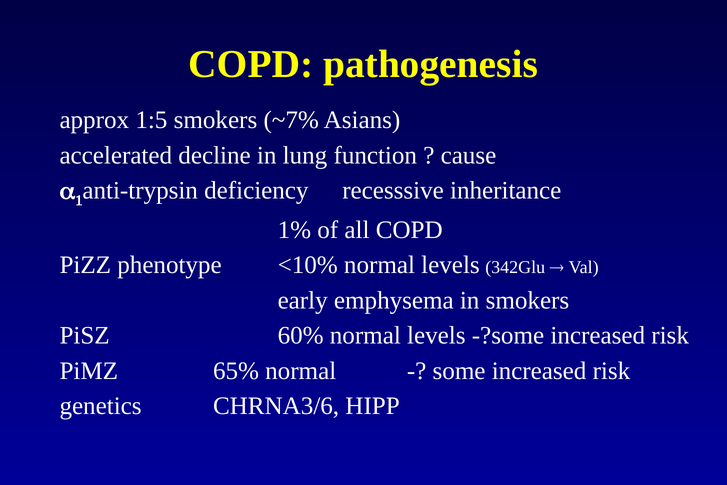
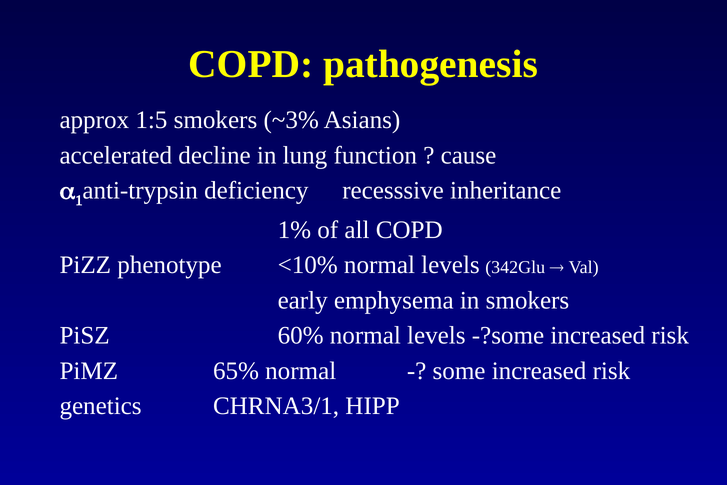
~7%: ~7% -> ~3%
CHRNA3/6: CHRNA3/6 -> CHRNA3/1
